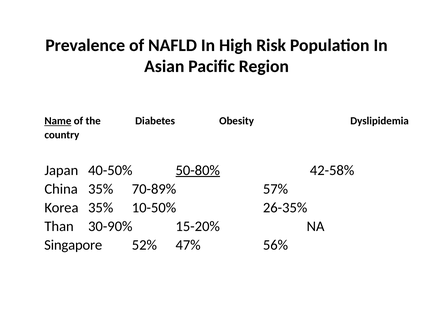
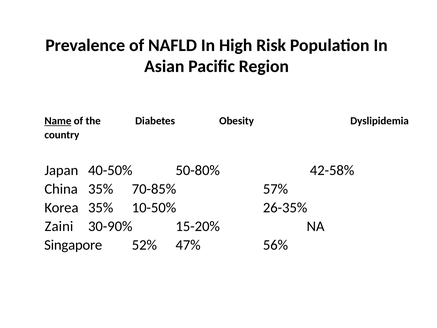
50-80% underline: present -> none
70-89%: 70-89% -> 70-85%
Than: Than -> Zaini
